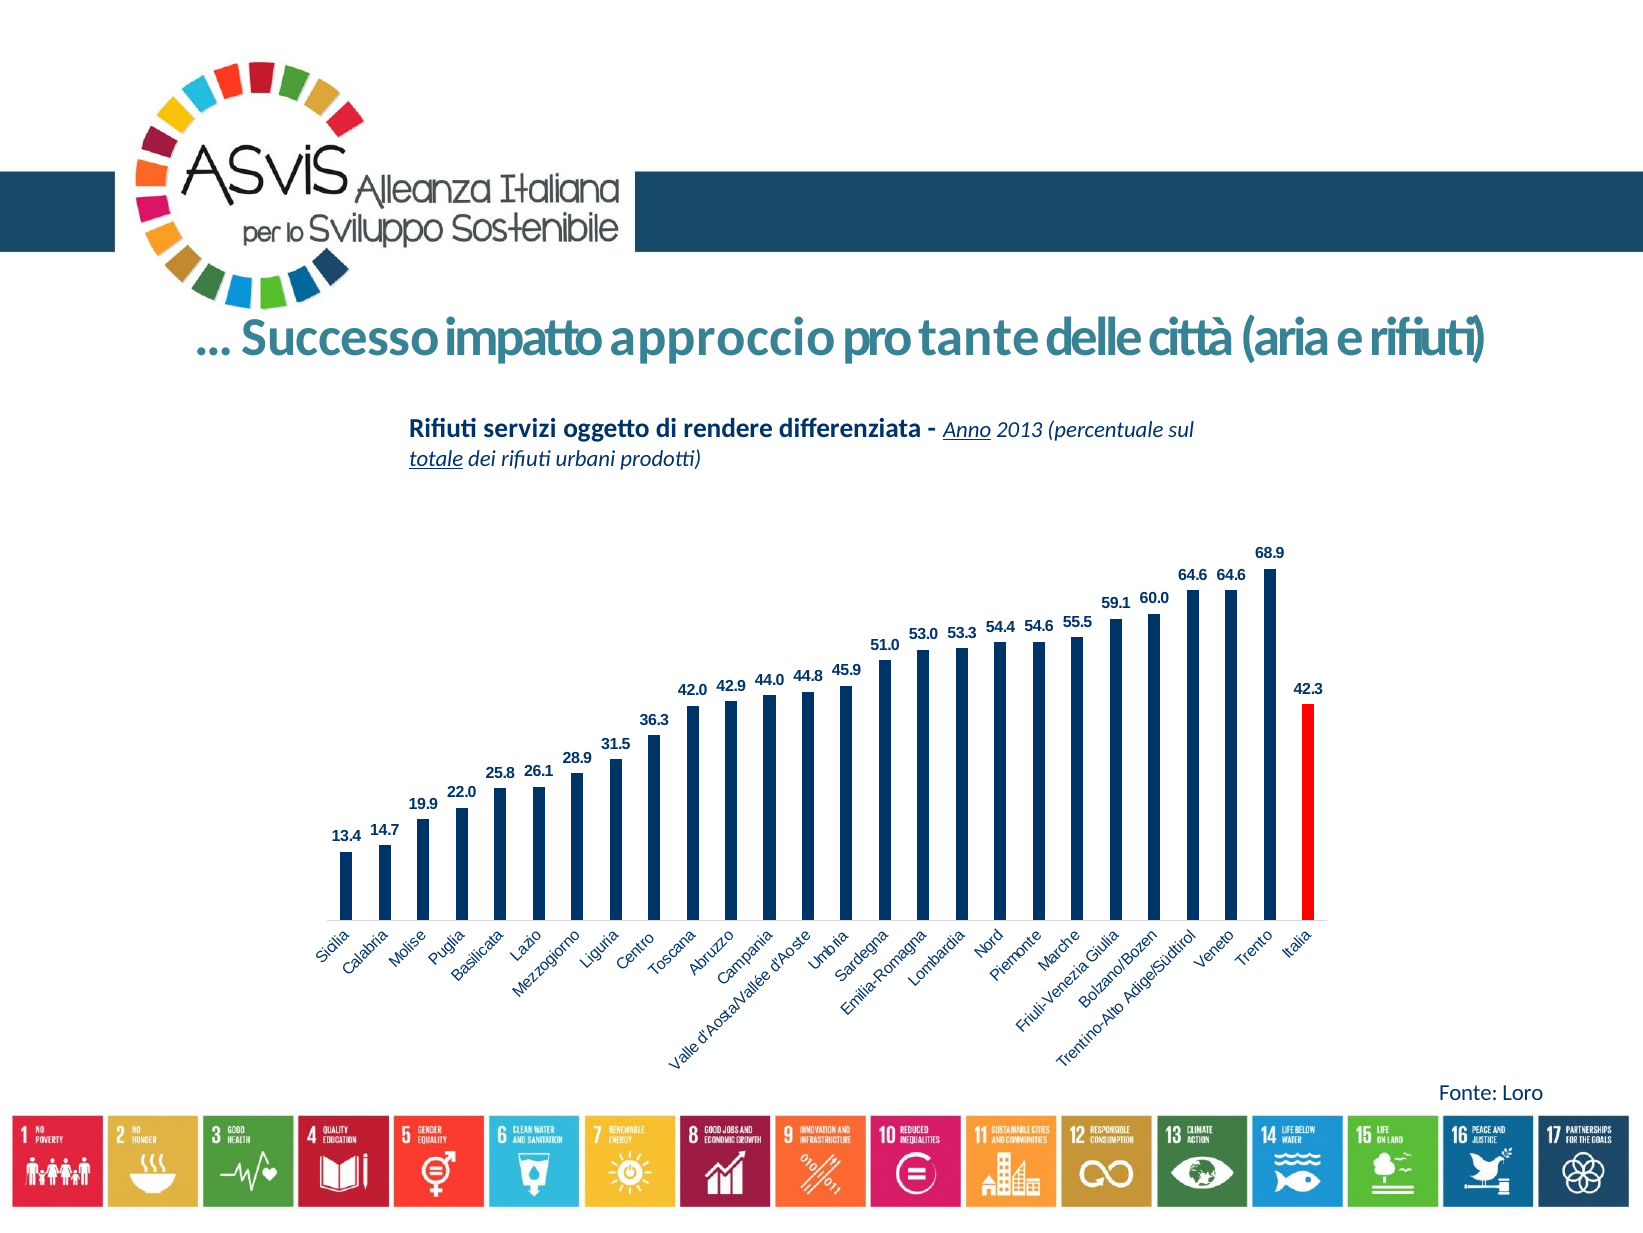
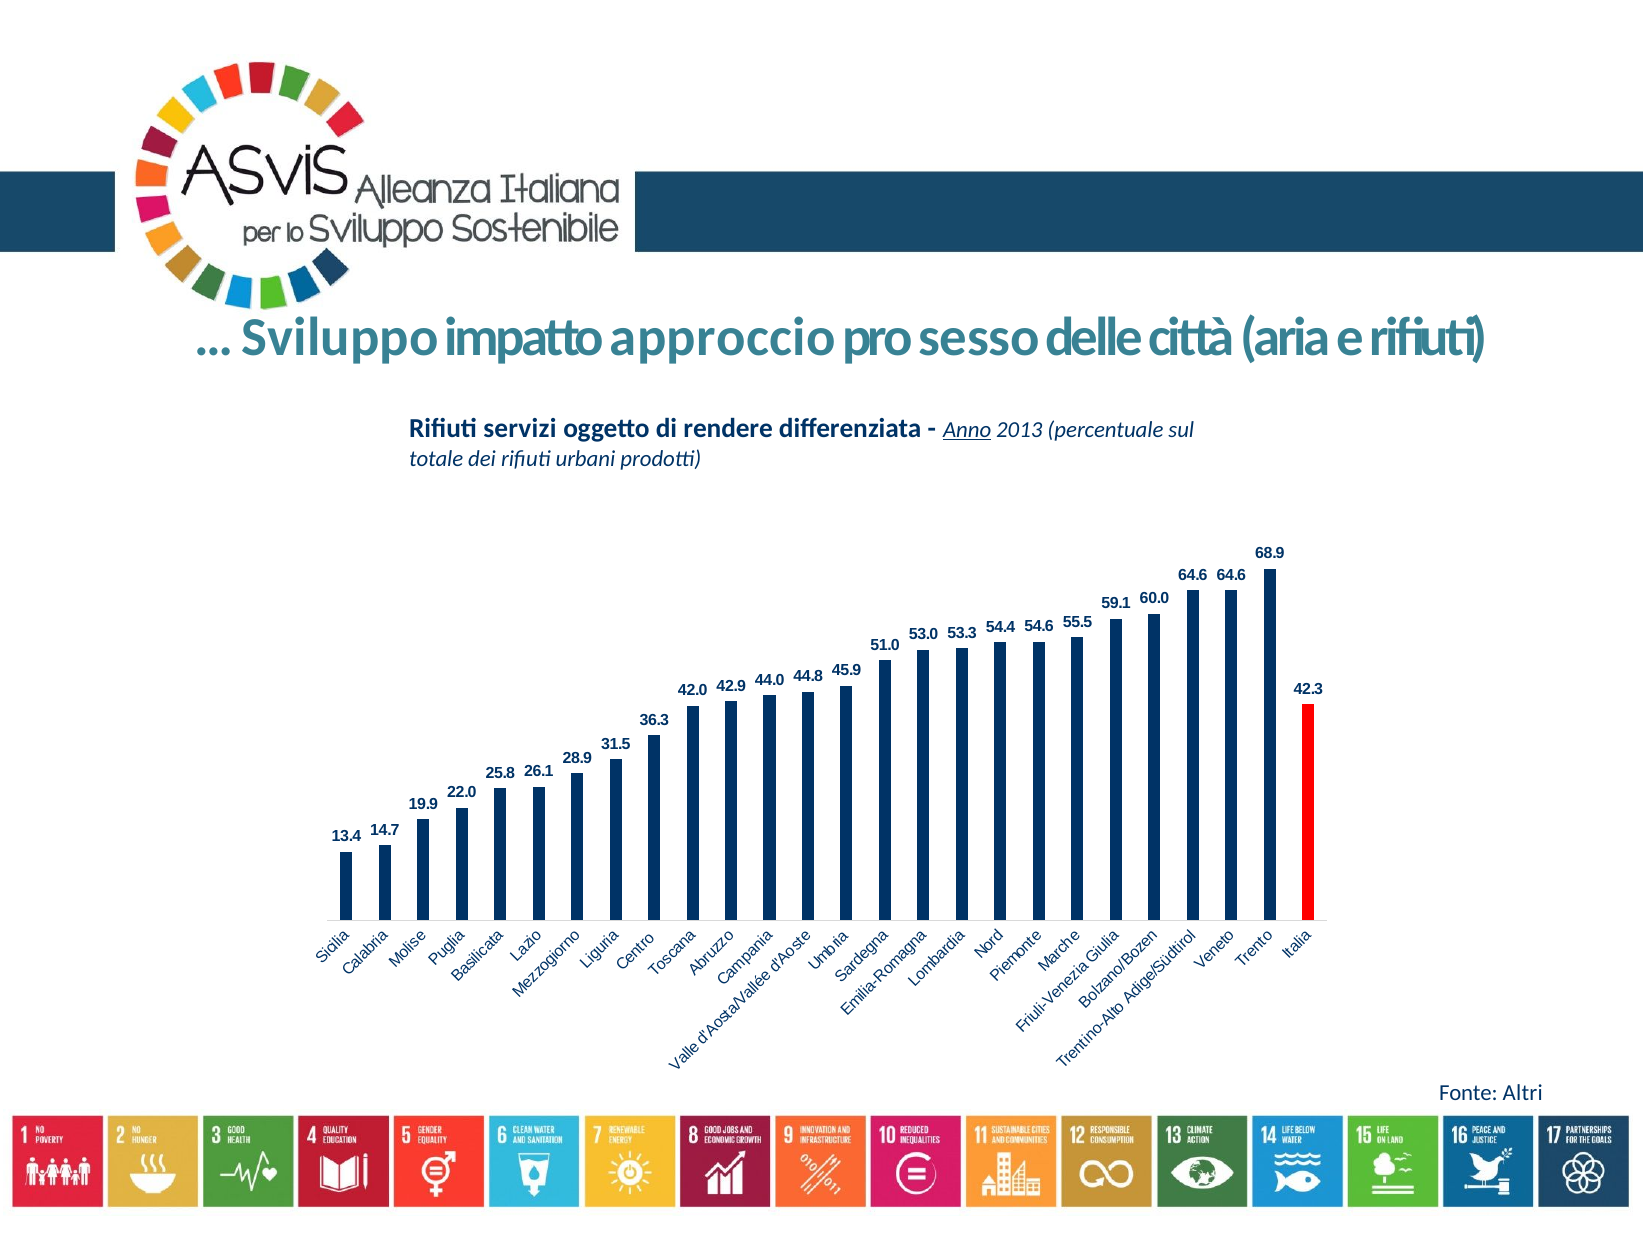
Successo: Successo -> Sviluppo
tante: tante -> sesso
totale underline: present -> none
Loro: Loro -> Altri
